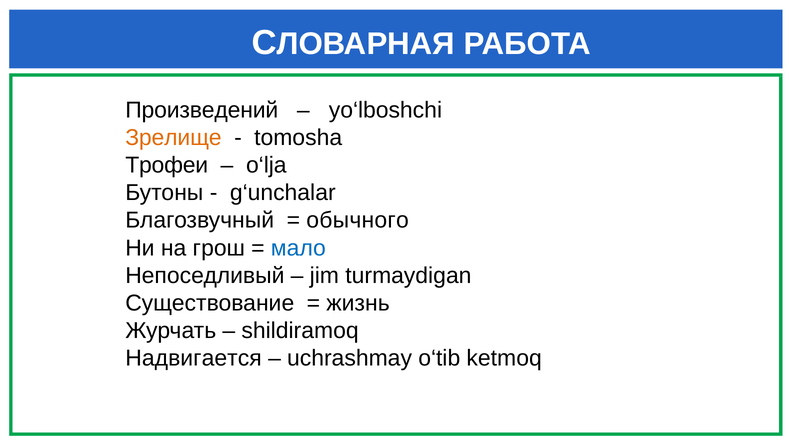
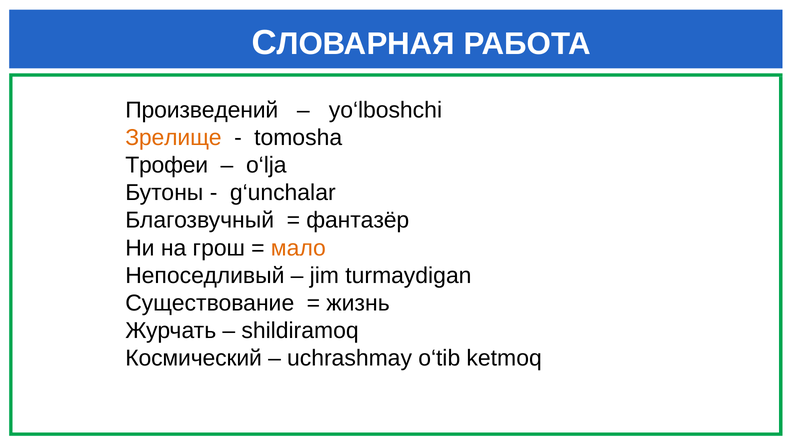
обычного: обычного -> фантазёр
мало colour: blue -> orange
Надвигается: Надвигается -> Космический
